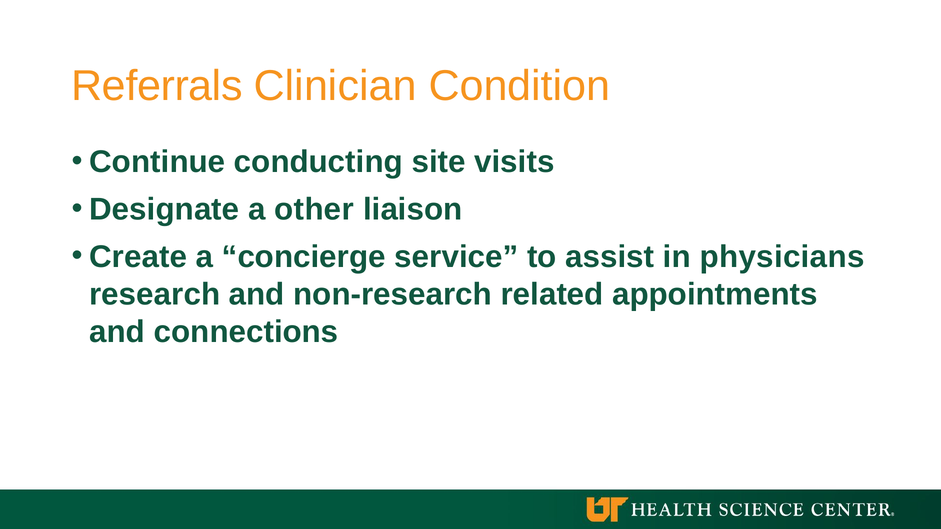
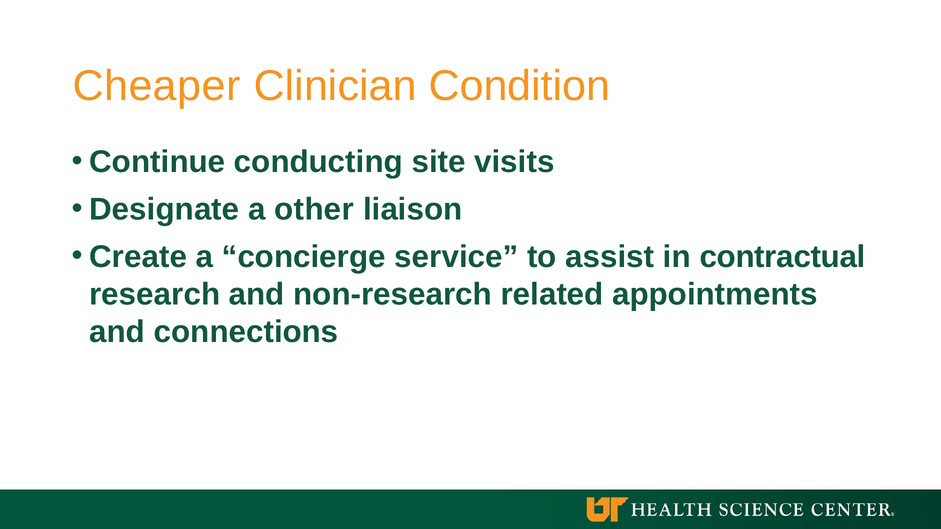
Referrals: Referrals -> Cheaper
physicians: physicians -> contractual
